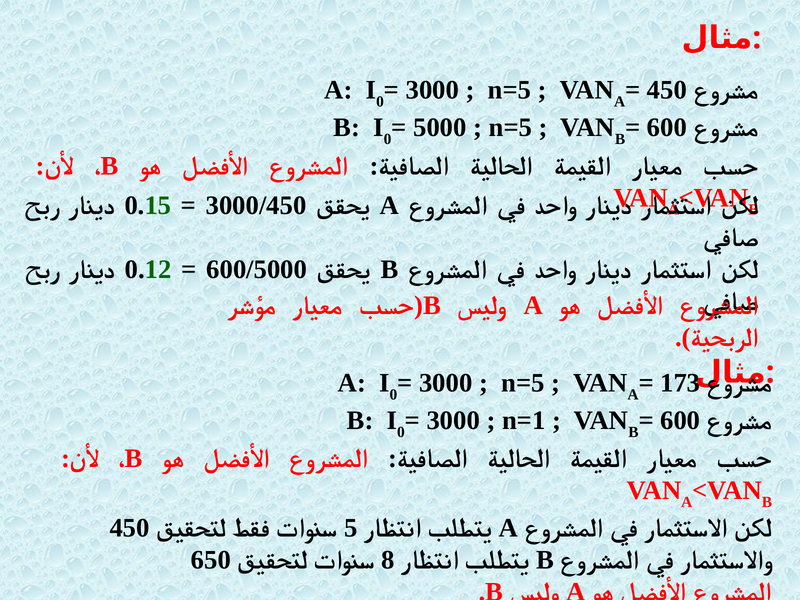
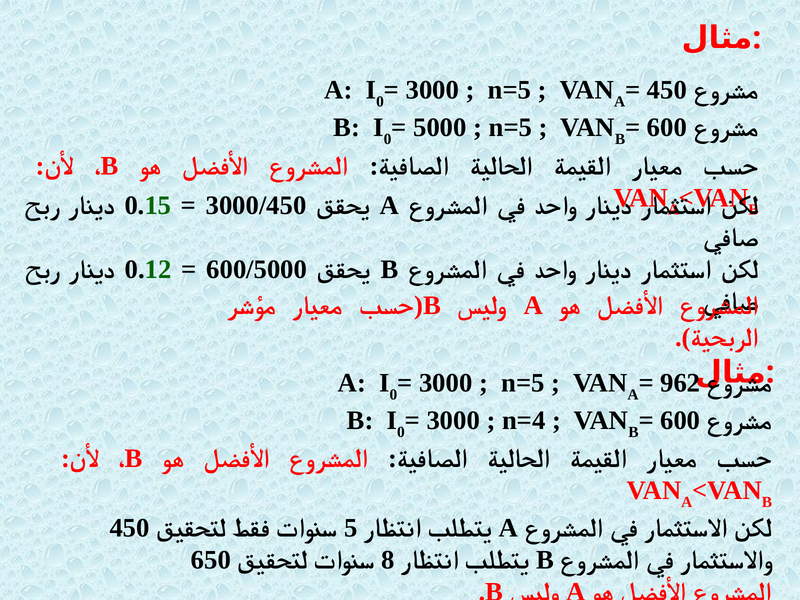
173: 173 -> 962
n=1: n=1 -> n=4
